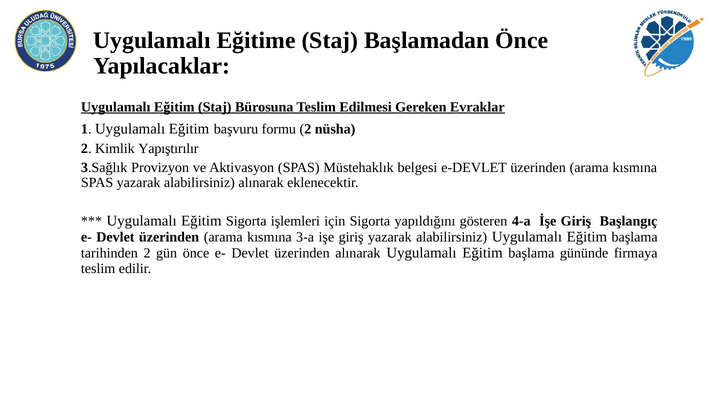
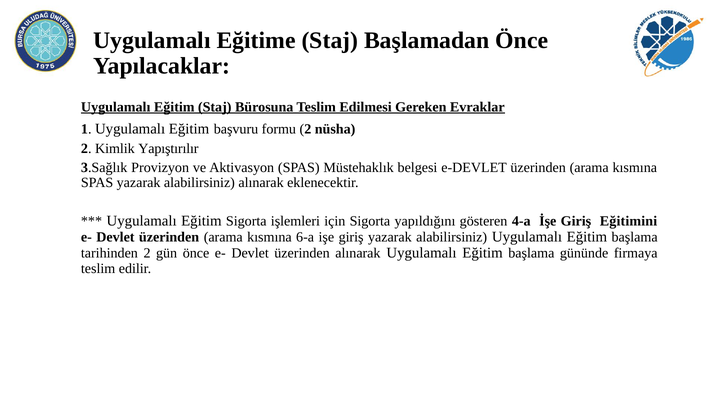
Başlangıç: Başlangıç -> Eğitimini
3-a: 3-a -> 6-a
